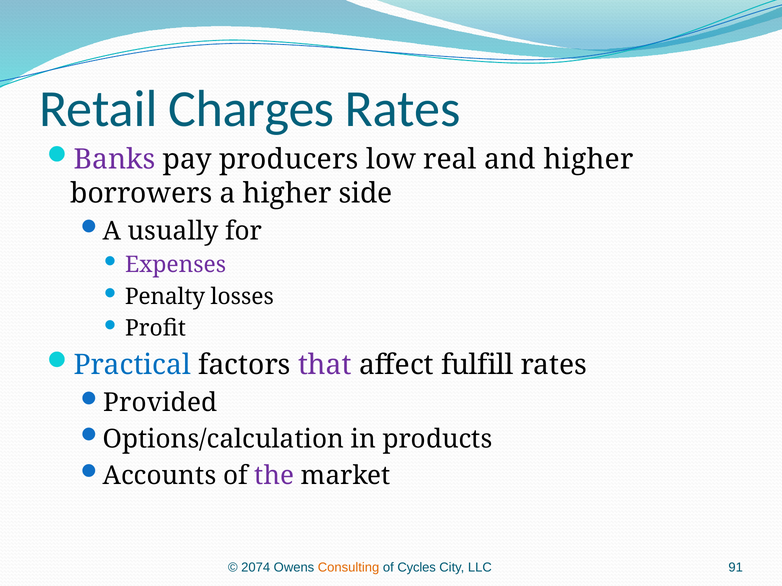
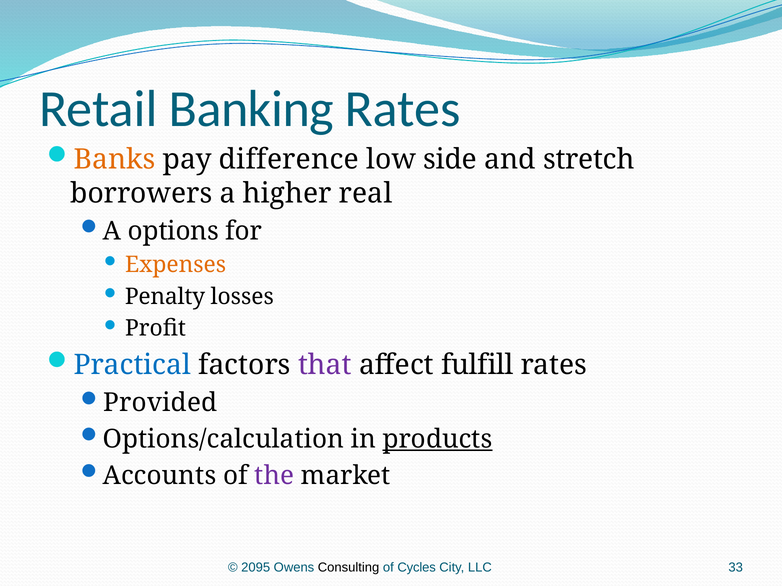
Charges: Charges -> Banking
Banks colour: purple -> orange
producers: producers -> difference
real: real -> side
and higher: higher -> stretch
side: side -> real
usually: usually -> options
Expenses colour: purple -> orange
products underline: none -> present
2074: 2074 -> 2095
Consulting colour: orange -> black
91: 91 -> 33
